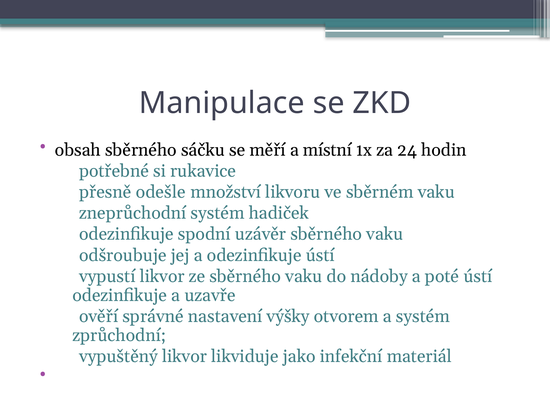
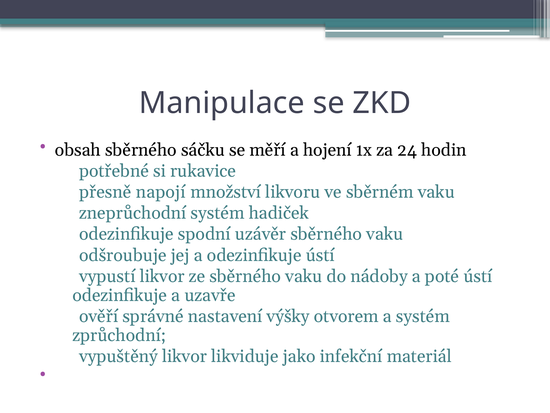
místní: místní -> hojení
odešle: odešle -> napojí
